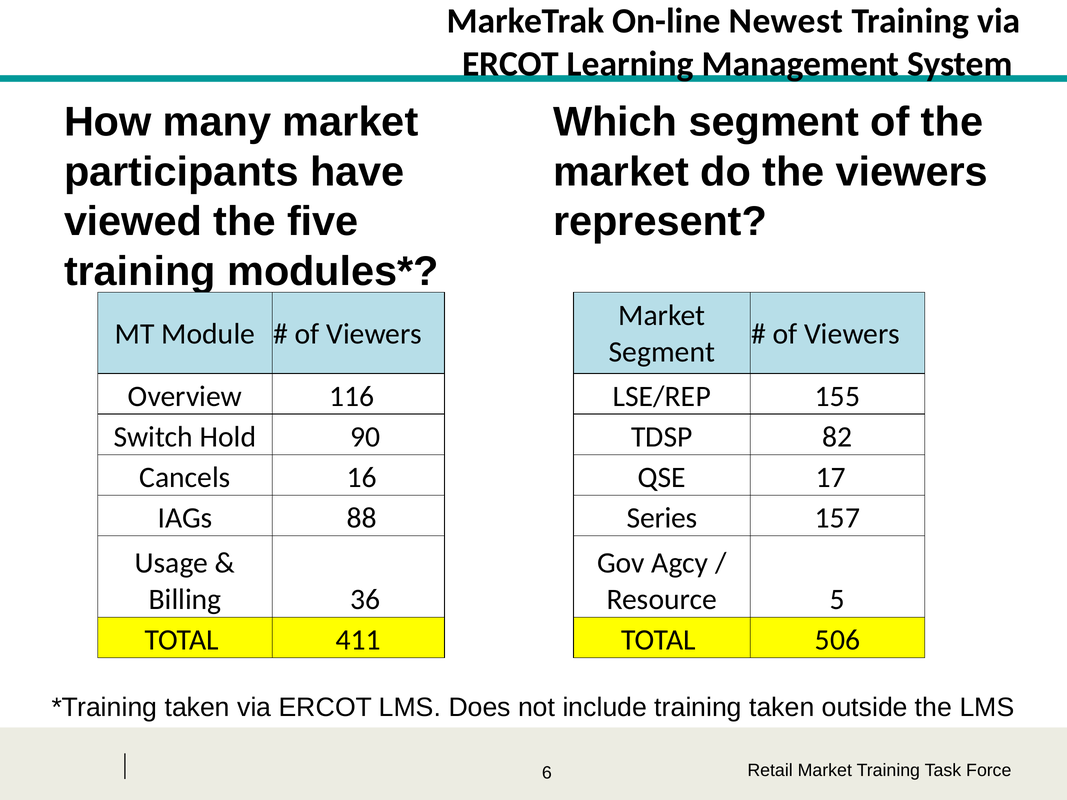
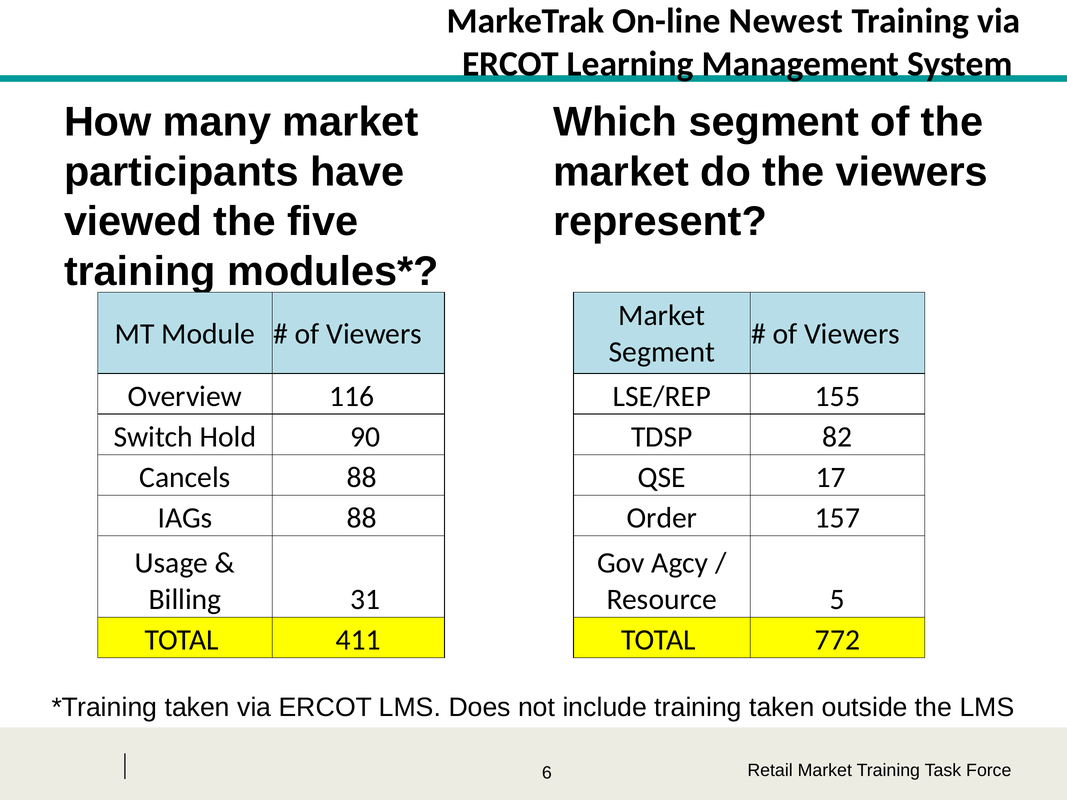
Cancels 16: 16 -> 88
Series: Series -> Order
36: 36 -> 31
506: 506 -> 772
